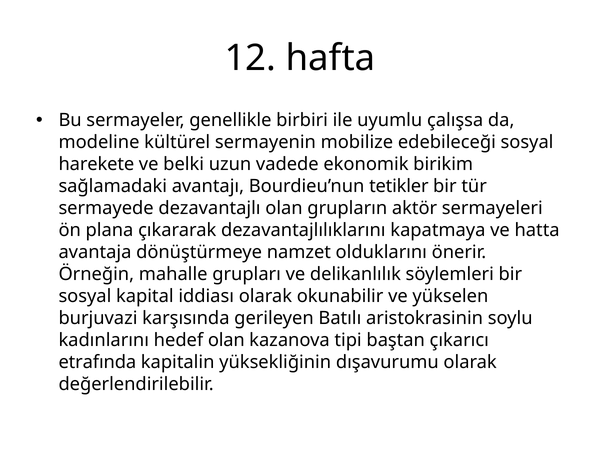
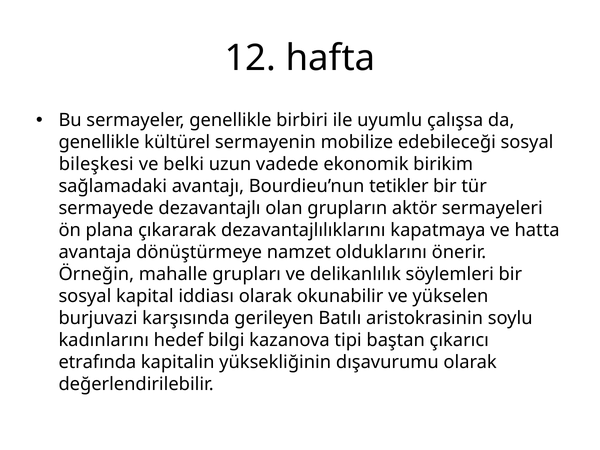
modeline at (99, 142): modeline -> genellikle
harekete: harekete -> bileşkesi
hedef olan: olan -> bilgi
